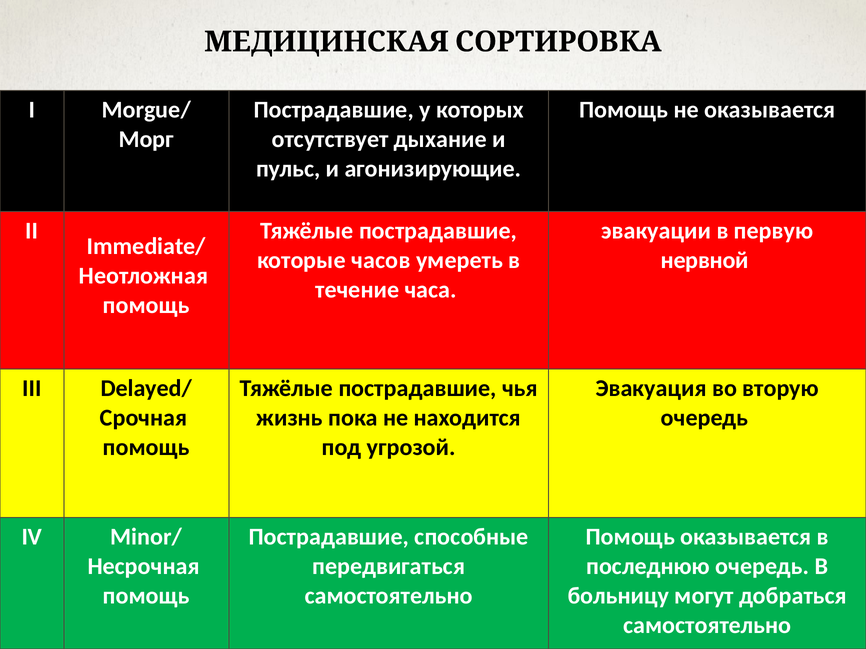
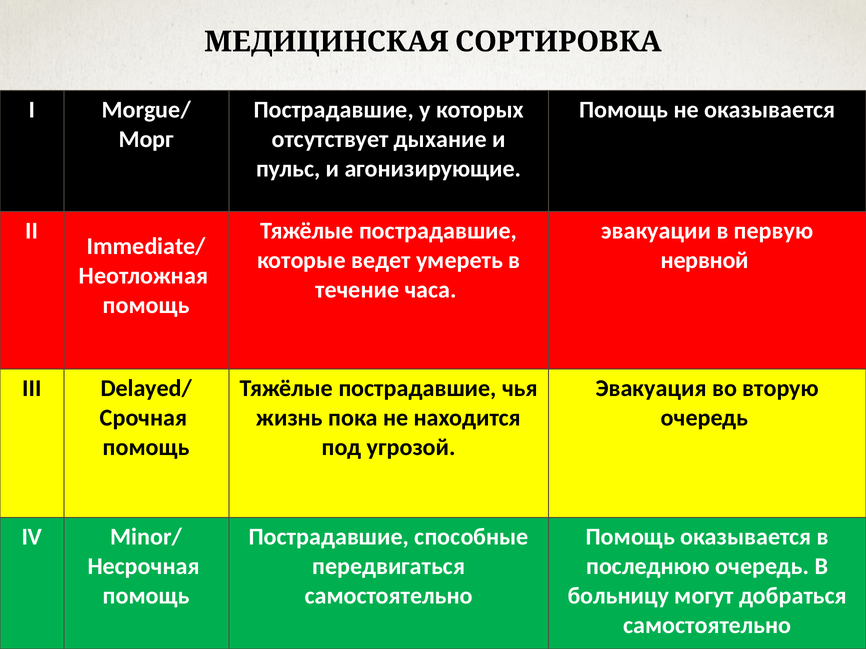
часов: часов -> ведет
